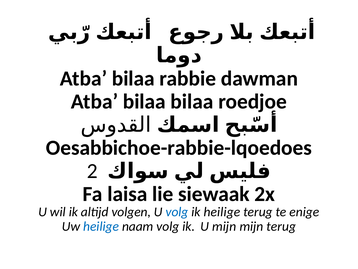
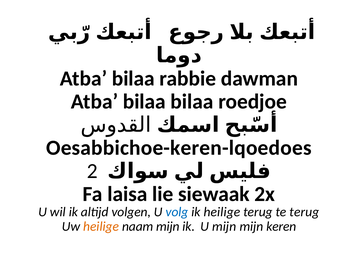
Oesabbichoe-rabbie-lqoedoes: Oesabbichoe-rabbie-lqoedoes -> Oesabbichoe-keren-lqoedoes
te enige: enige -> terug
heilige at (101, 226) colour: blue -> orange
naam volg: volg -> mijn
mijn terug: terug -> keren
